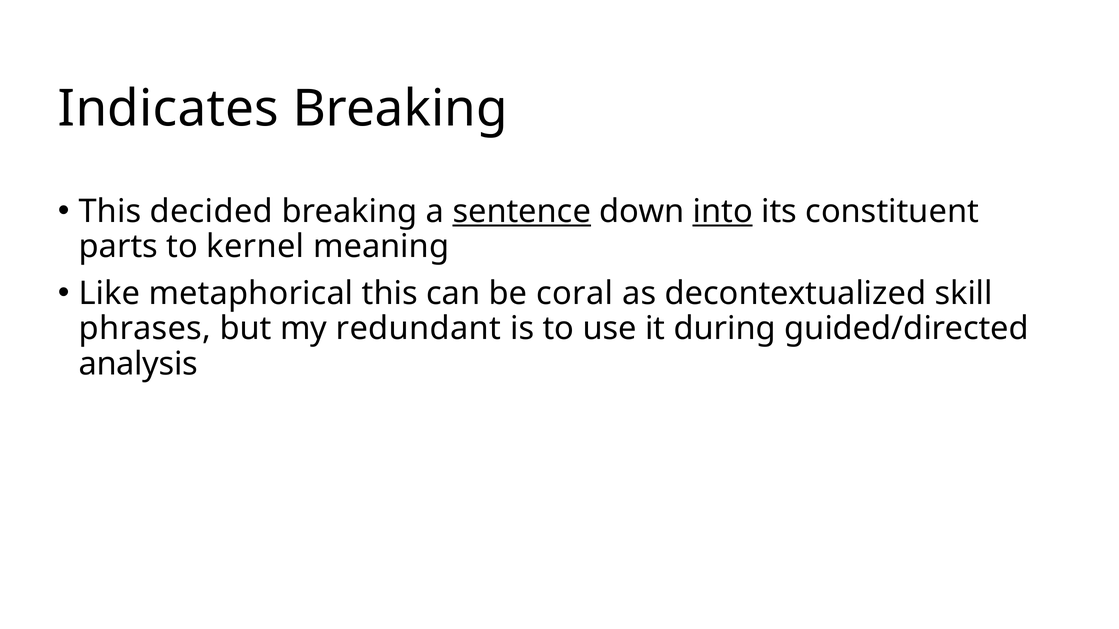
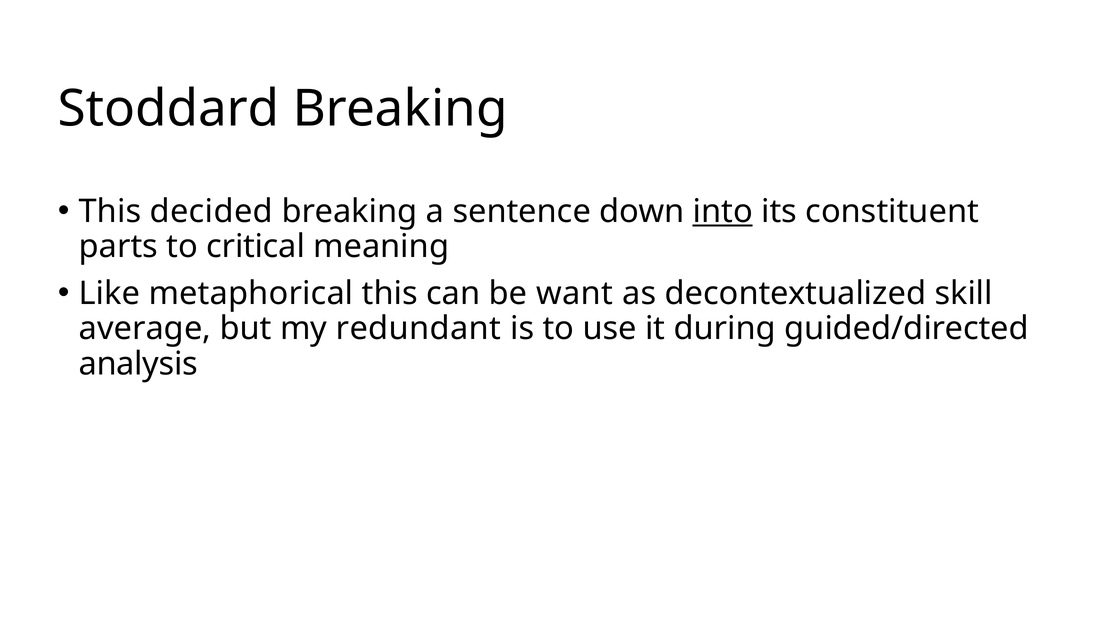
Indicates: Indicates -> Stoddard
sentence underline: present -> none
kernel: kernel -> critical
coral: coral -> want
phrases: phrases -> average
